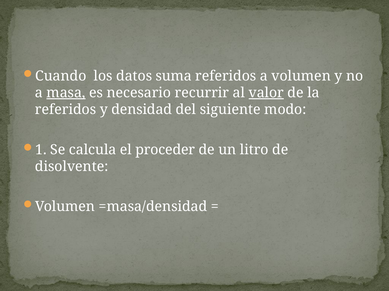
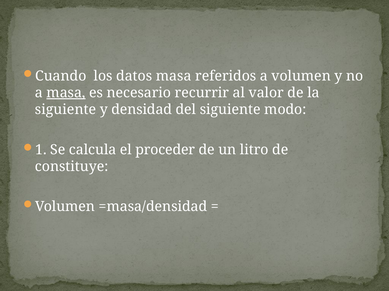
datos suma: suma -> masa
valor underline: present -> none
referidos at (66, 110): referidos -> siguiente
disolvente: disolvente -> constituye
